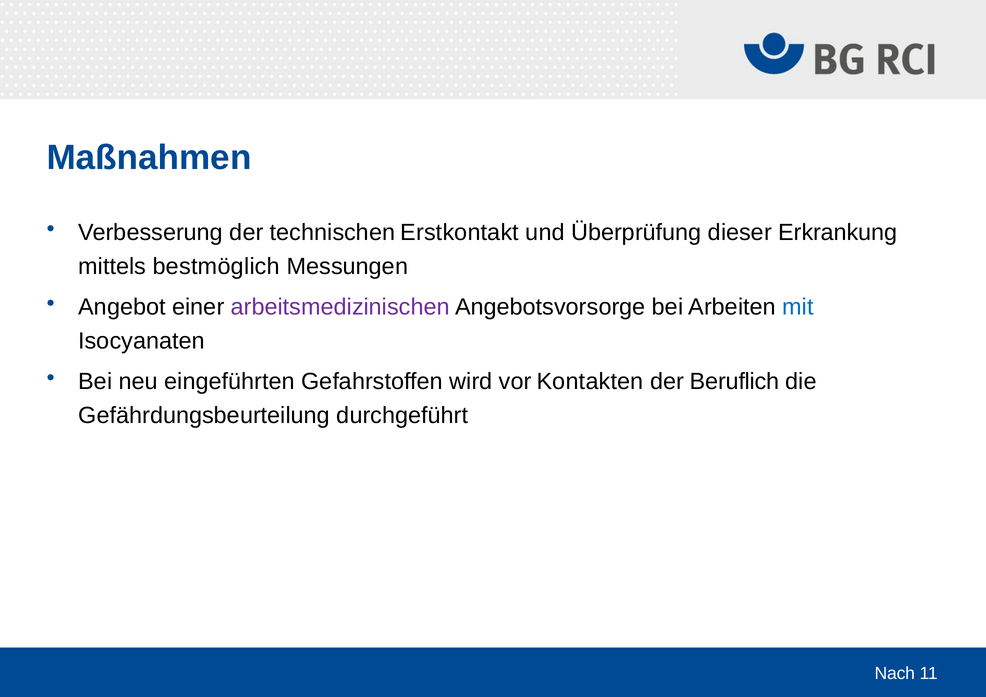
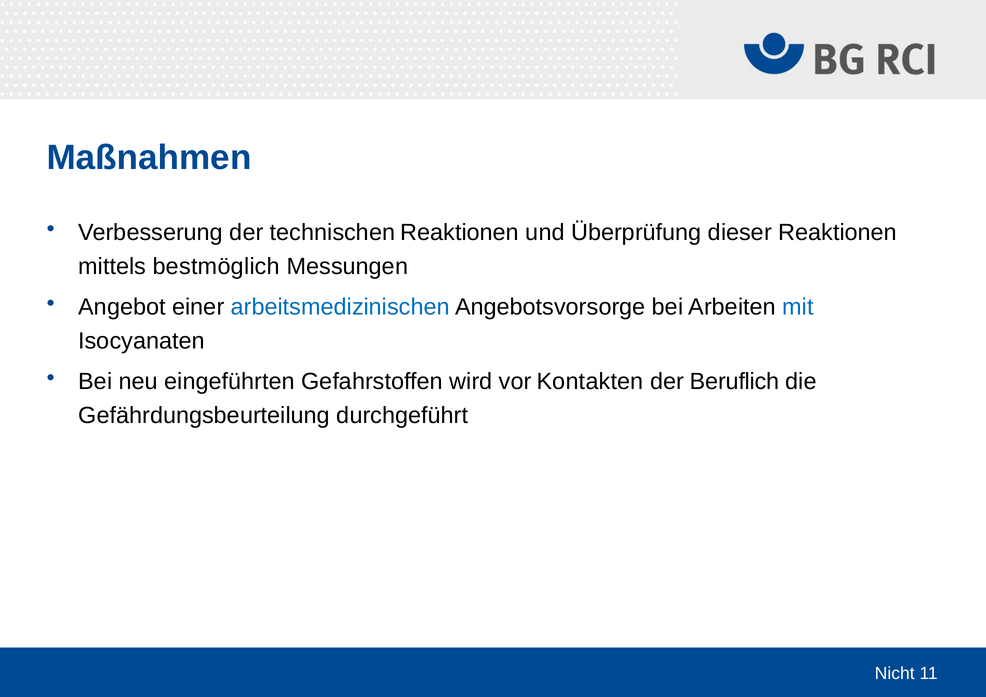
technischen Erstkontakt: Erstkontakt -> Reaktionen
dieser Erkrankung: Erkrankung -> Reaktionen
arbeitsmedizinischen colour: purple -> blue
Nach: Nach -> Nicht
